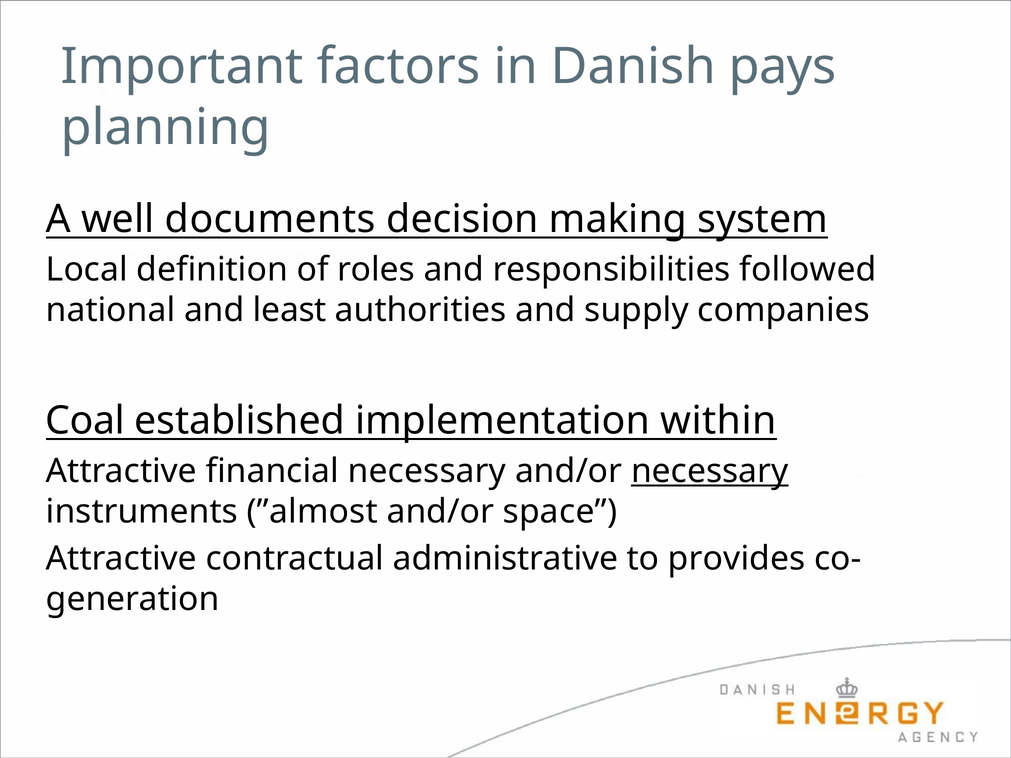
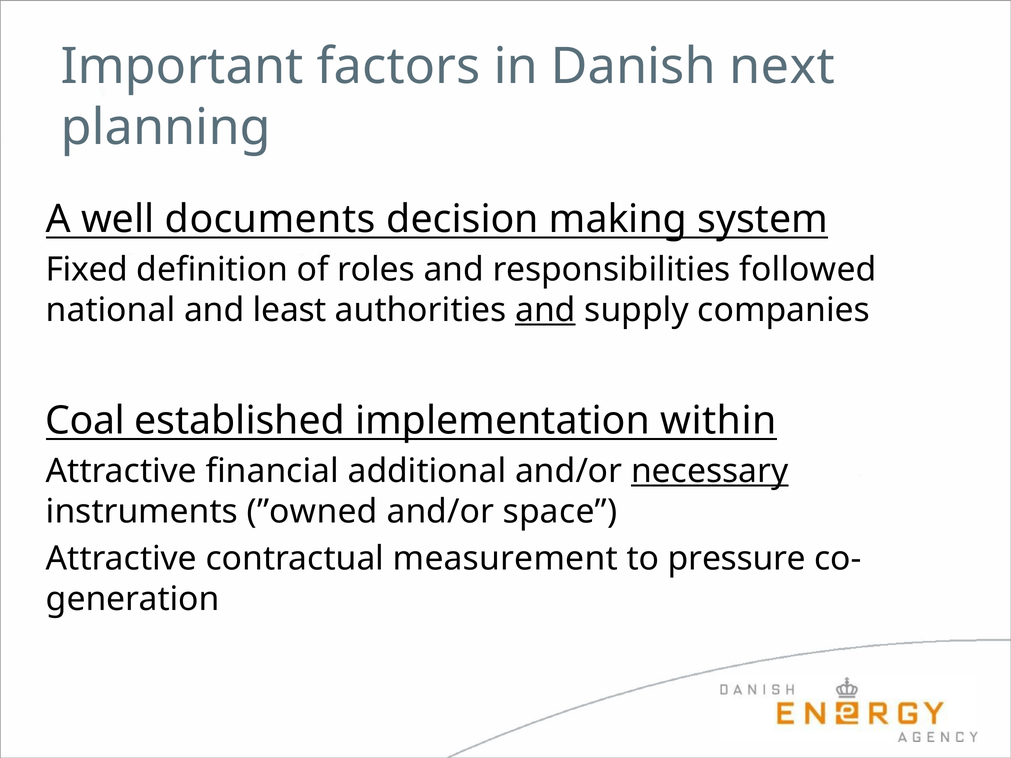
pays: pays -> next
Local: Local -> Fixed
and at (545, 310) underline: none -> present
financial necessary: necessary -> additional
”almost: ”almost -> ”owned
administrative: administrative -> measurement
provides: provides -> pressure
